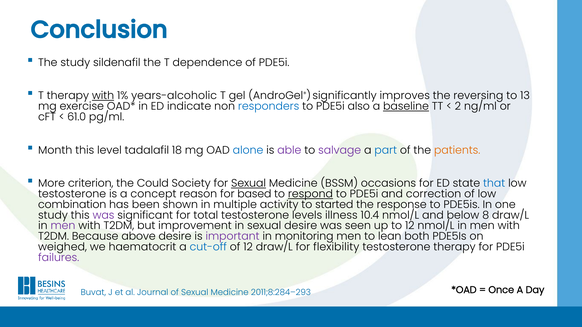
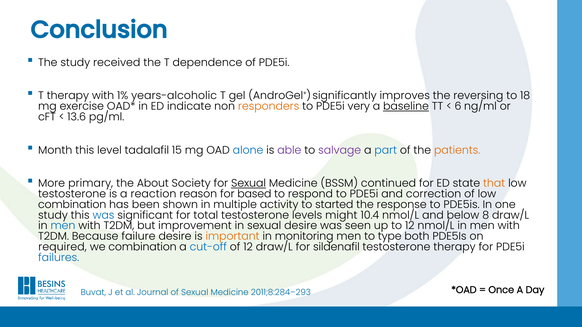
sildenafil: sildenafil -> received
with at (103, 96) underline: present -> none
13: 13 -> 18
responders colour: blue -> orange
also: also -> very
2: 2 -> 6
61.0: 61.0 -> 13.6
18: 18 -> 15
criterion: criterion -> primary
Could: Could -> About
occasions: occasions -> continued
that colour: blue -> orange
concept: concept -> reaction
respond underline: present -> none
was at (103, 215) colour: purple -> blue
illness: illness -> might
men at (63, 226) colour: purple -> blue
above: above -> failure
important colour: purple -> orange
lean: lean -> type
weighed: weighed -> required
we haematocrit: haematocrit -> combination
flexibility: flexibility -> sildenafil
failures colour: purple -> blue
